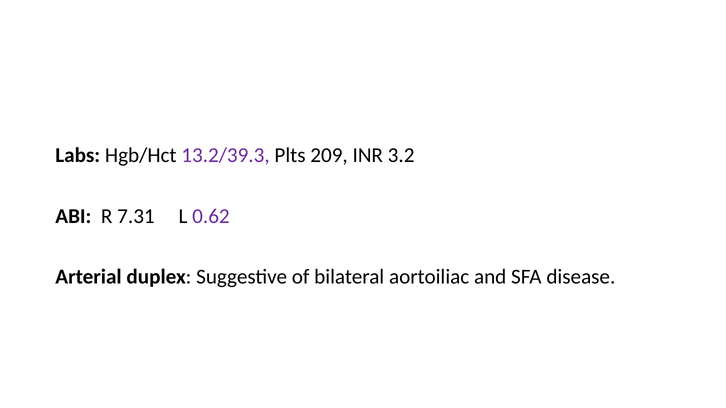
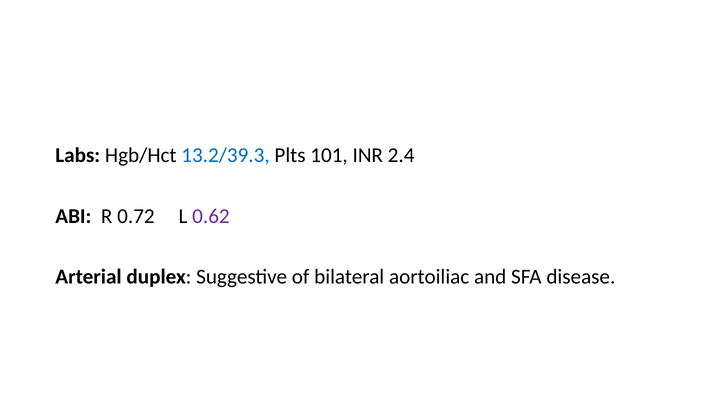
13.2/39.3 colour: purple -> blue
209: 209 -> 101
3.2: 3.2 -> 2.4
7.31: 7.31 -> 0.72
